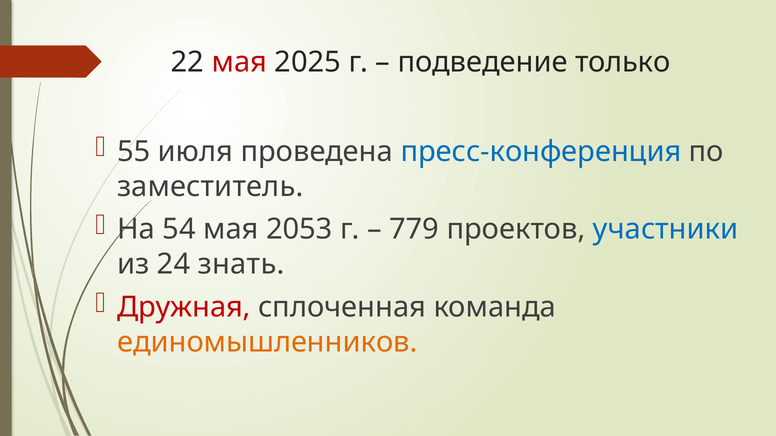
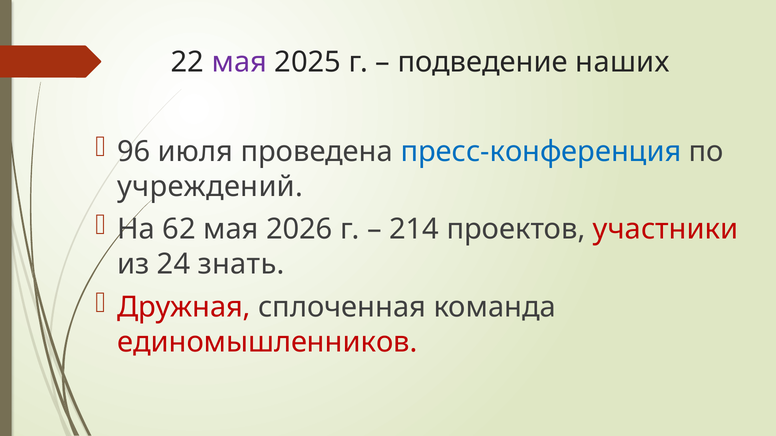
мая at (239, 62) colour: red -> purple
только: только -> наших
55: 55 -> 96
заместитель: заместитель -> учреждений
54: 54 -> 62
2053: 2053 -> 2026
779: 779 -> 214
участники colour: blue -> red
единомышленников colour: orange -> red
